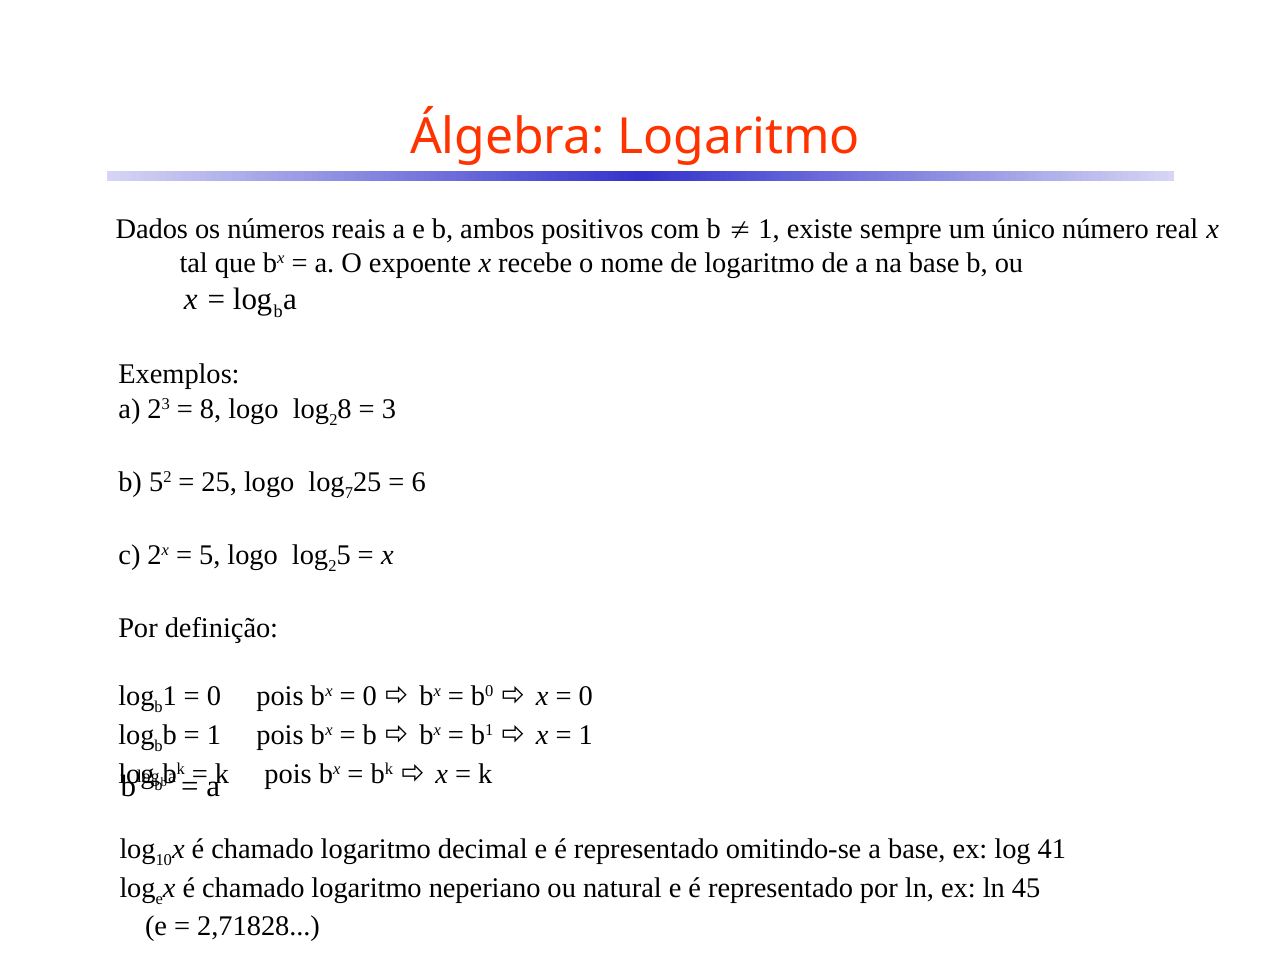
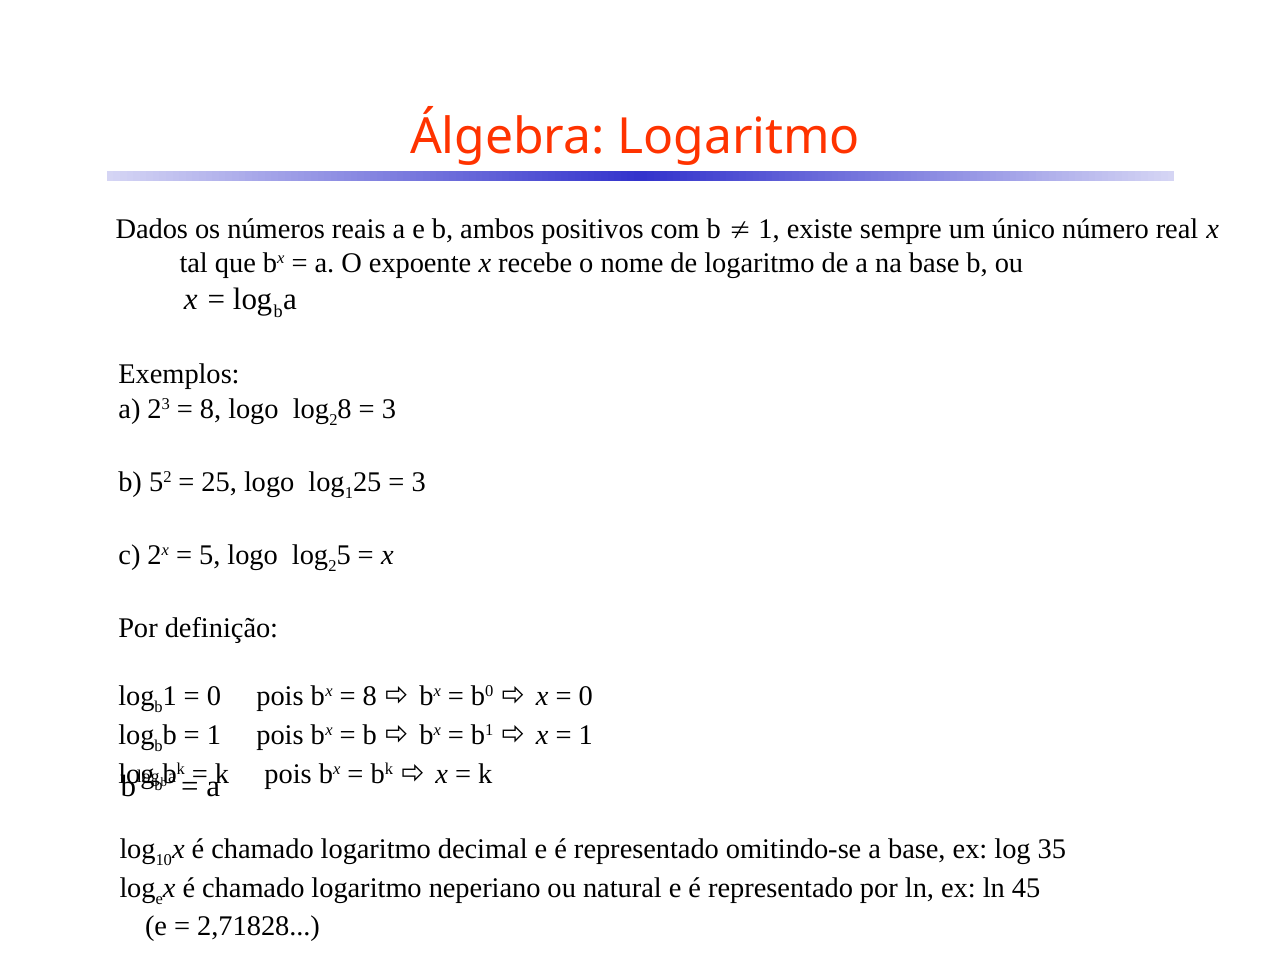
log 7: 7 -> 1
6 at (419, 482): 6 -> 3
0 at (370, 696): 0 -> 8
41: 41 -> 35
